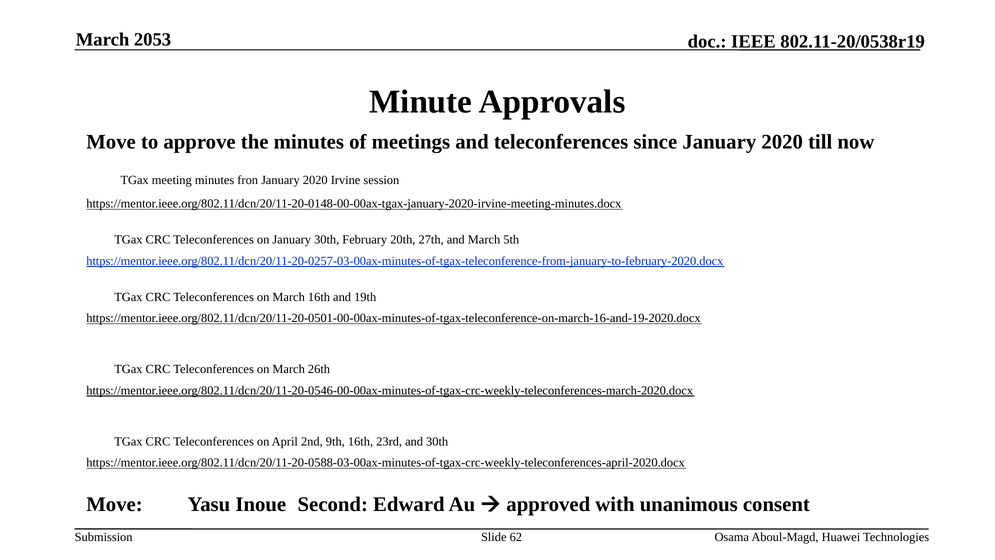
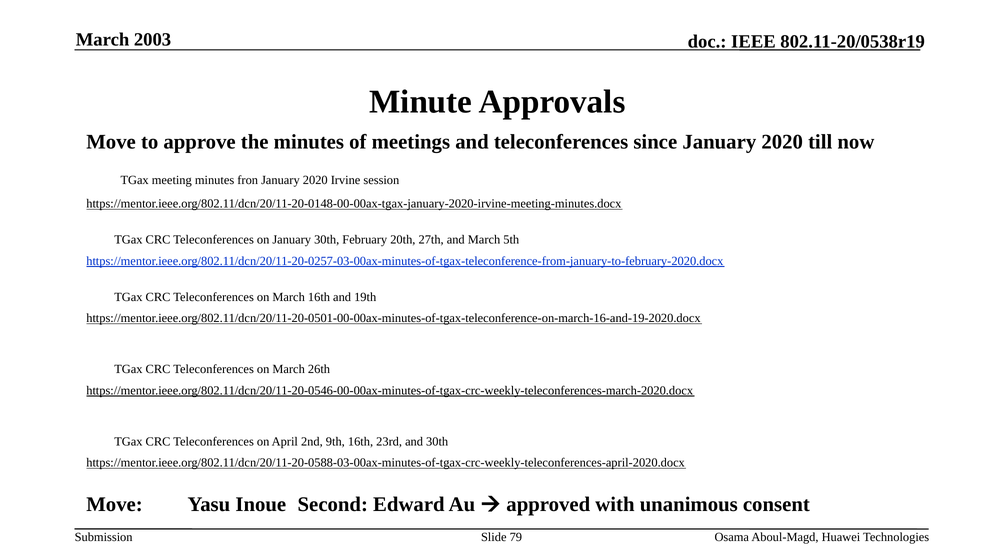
2053: 2053 -> 2003
62: 62 -> 79
